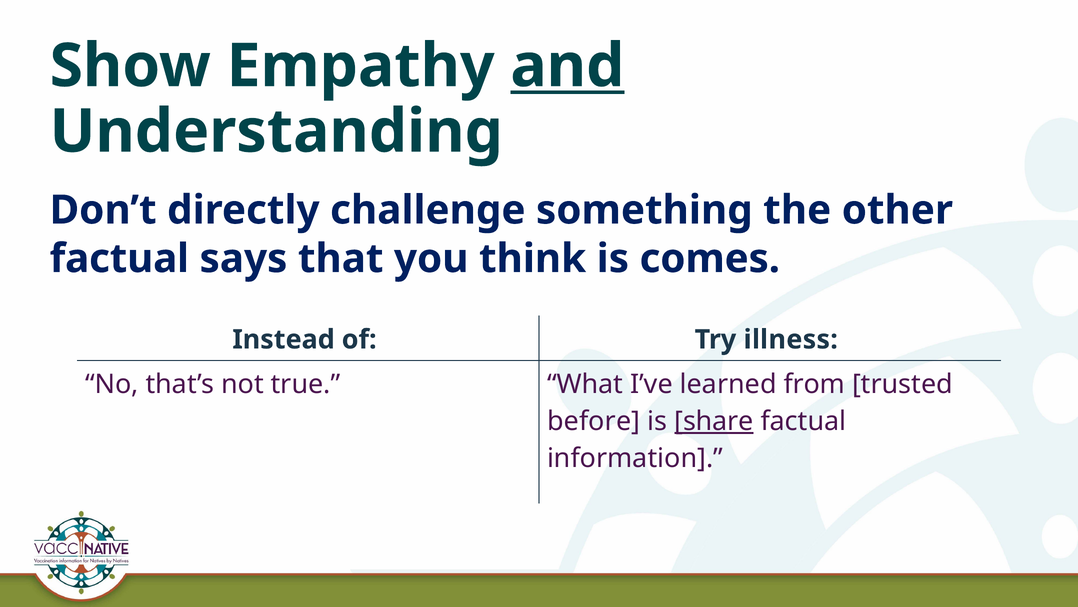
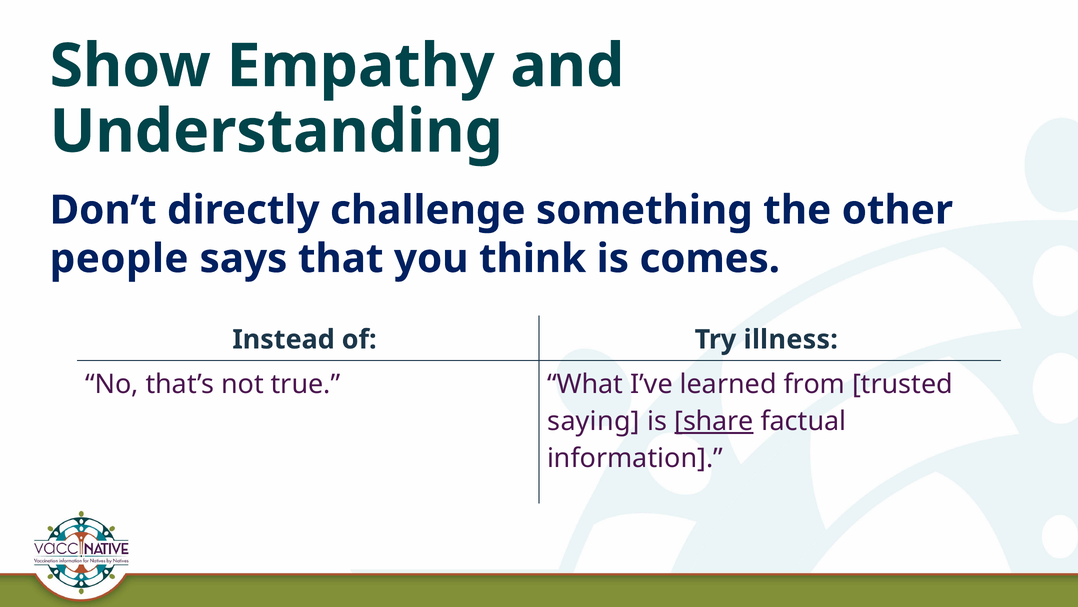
and underline: present -> none
factual at (119, 258): factual -> people
before: before -> saying
